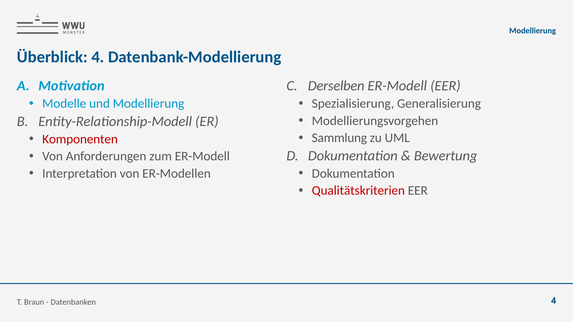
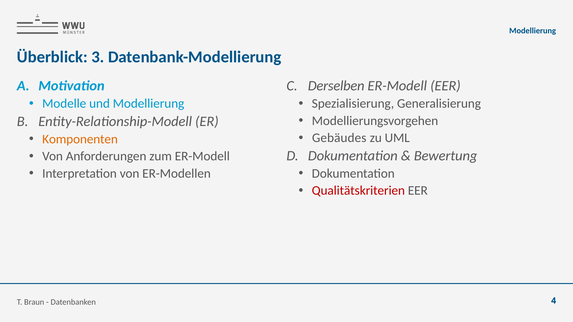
Überblick 4: 4 -> 3
Sammlung: Sammlung -> Gebäudes
Komponenten colour: red -> orange
